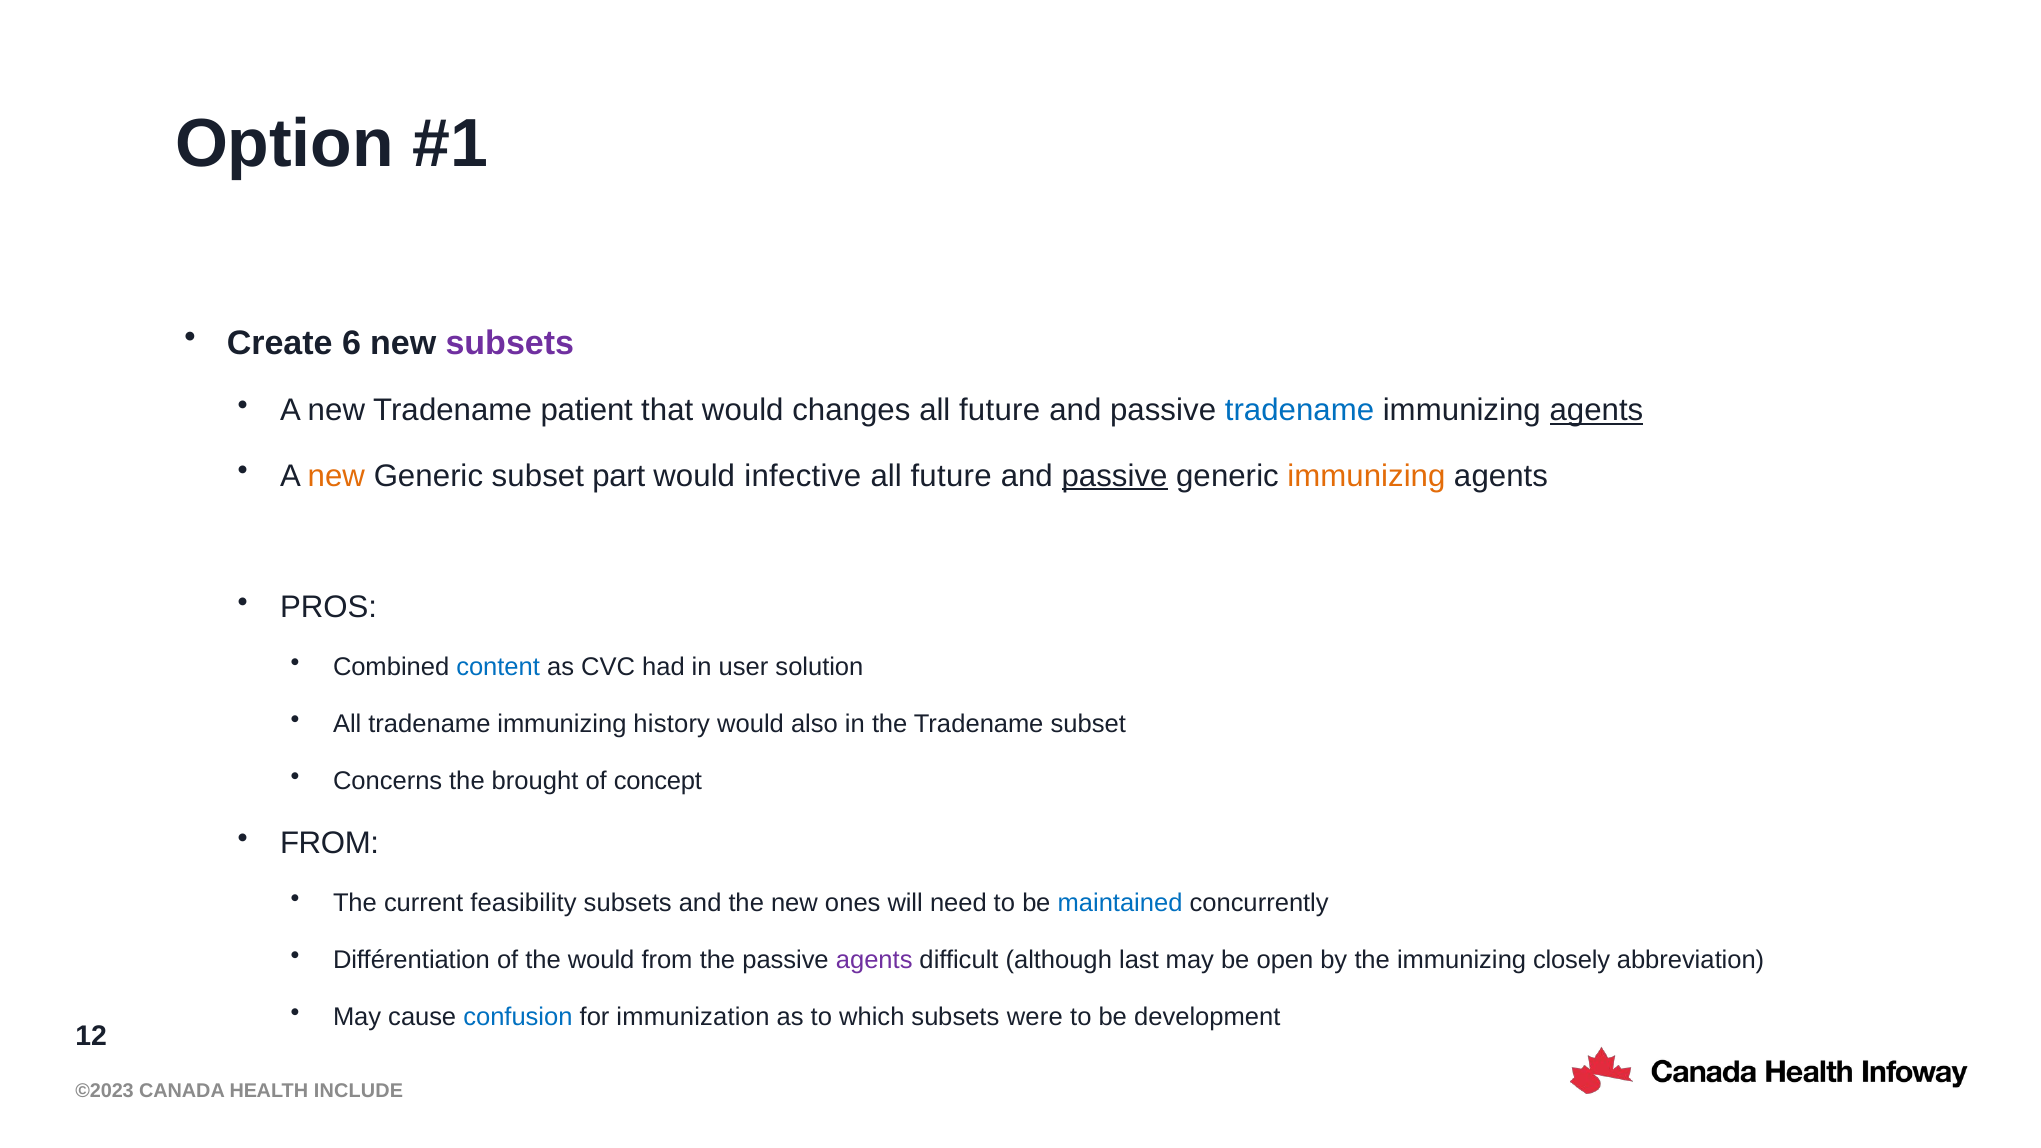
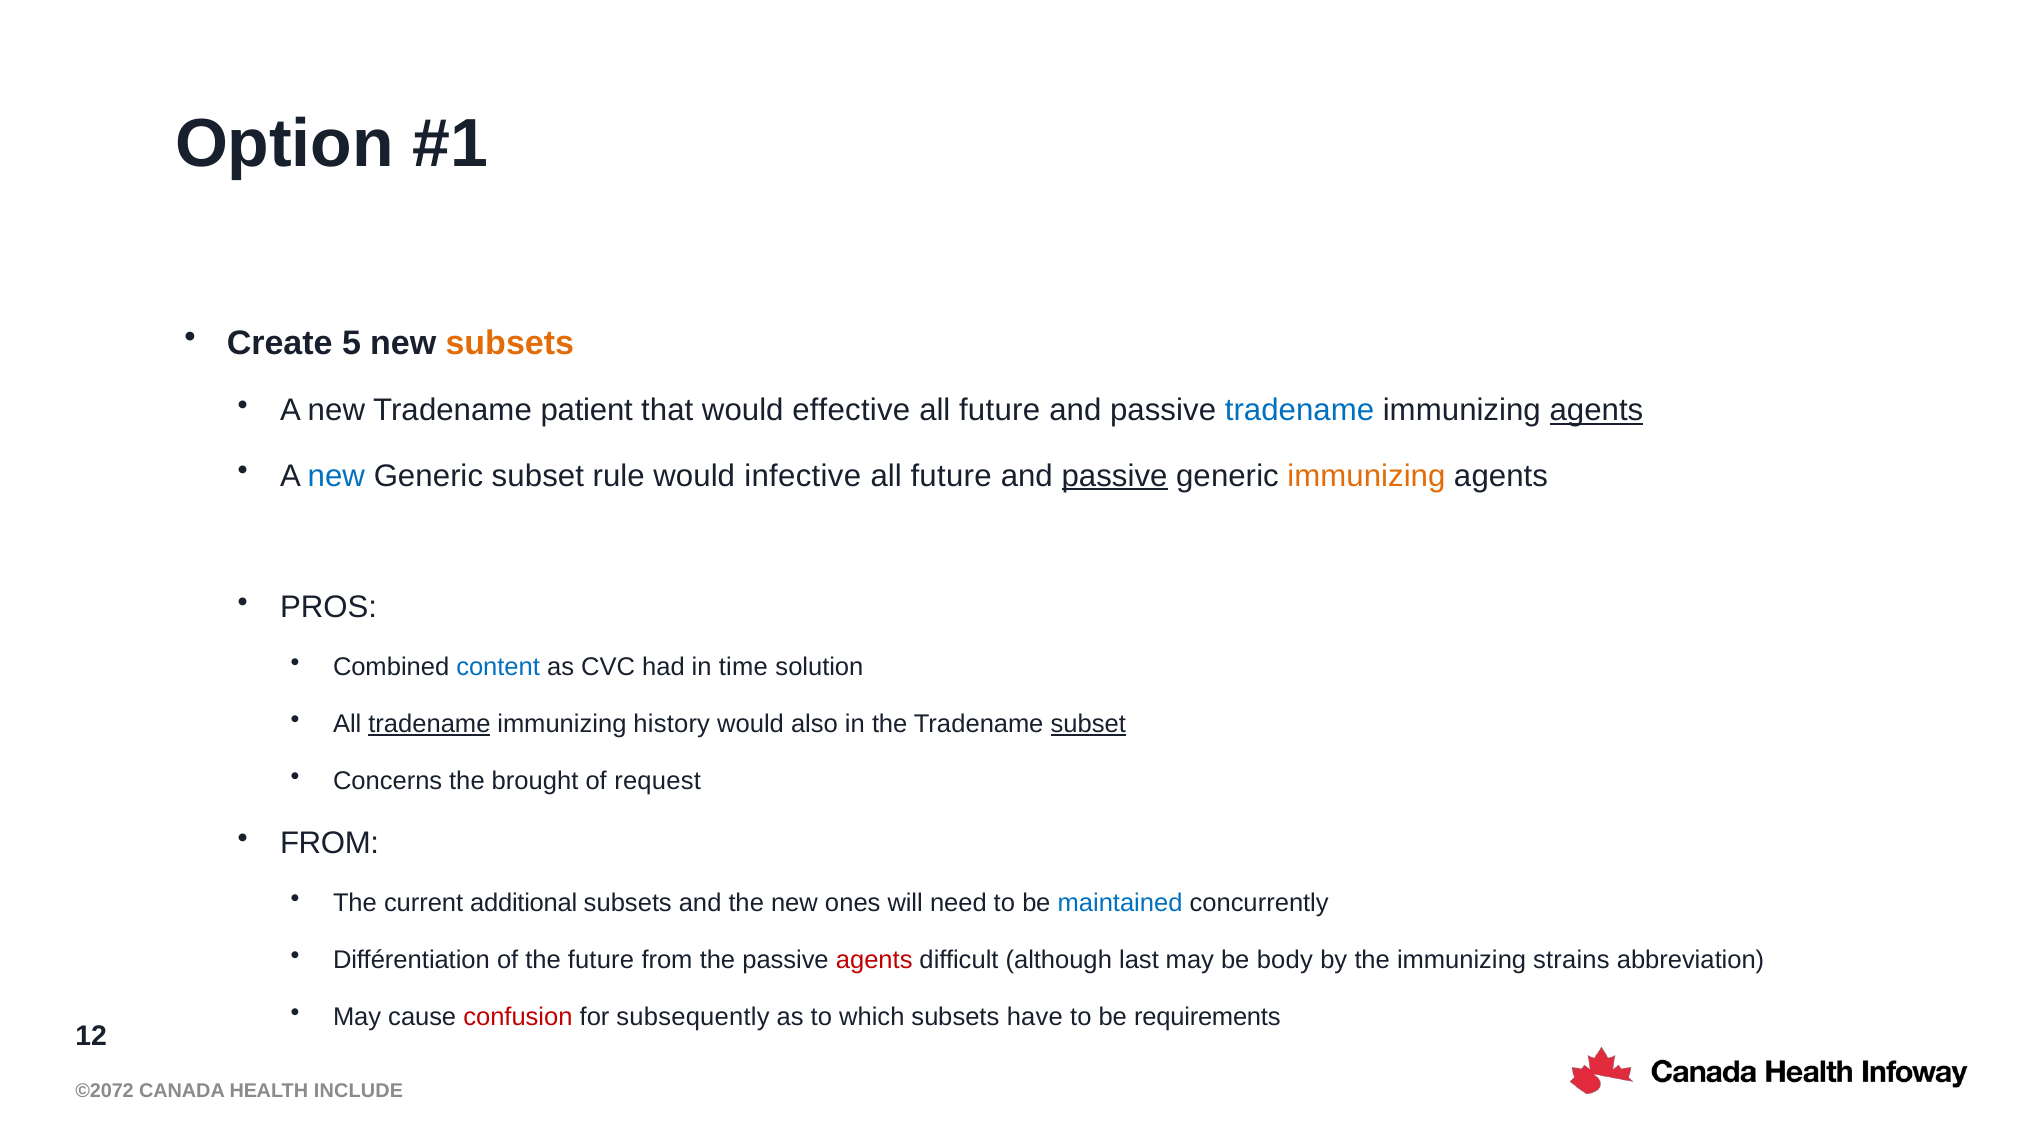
6: 6 -> 5
subsets at (510, 343) colour: purple -> orange
changes: changes -> effective
new at (336, 476) colour: orange -> blue
part: part -> rule
user: user -> time
tradename at (429, 724) underline: none -> present
subset at (1088, 724) underline: none -> present
concept: concept -> request
feasibility: feasibility -> additional
the would: would -> future
agents at (874, 960) colour: purple -> red
open: open -> body
closely: closely -> strains
confusion colour: blue -> red
immunization: immunization -> subsequently
were: were -> have
development: development -> requirements
©2023: ©2023 -> ©2072
